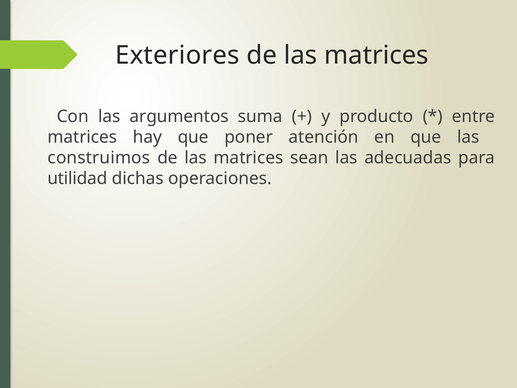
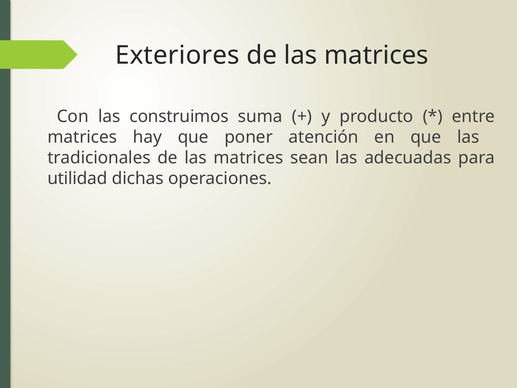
argumentos: argumentos -> construimos
construimos: construimos -> tradicionales
